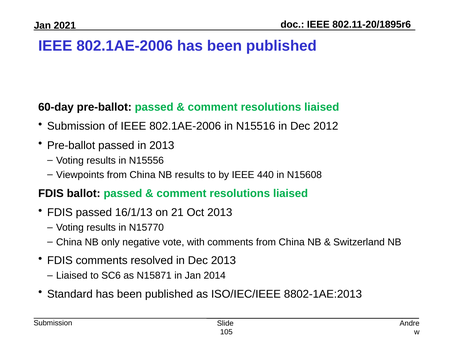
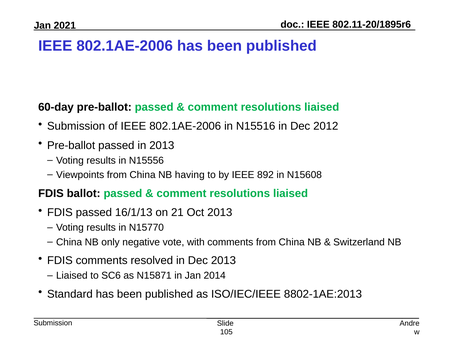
NB results: results -> having
440: 440 -> 892
